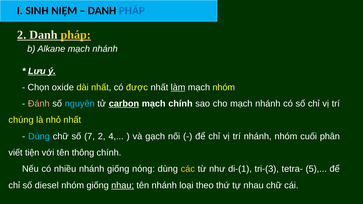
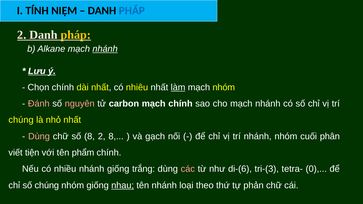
SINH: SINH -> TÍNH
nhánh at (105, 49) underline: none -> present
Chọn oxide: oxide -> chính
được: được -> nhiêu
nguyên colour: light blue -> pink
carbon underline: present -> none
Dùng at (39, 136) colour: light blue -> pink
số 7: 7 -> 8
2 4: 4 -> 8
thông: thông -> phẩm
nóng: nóng -> trắng
các colour: yellow -> pink
di-(1: di-(1 -> di-(6
5: 5 -> 0
số diesel: diesel -> chúng
tự nhau: nhau -> phản
